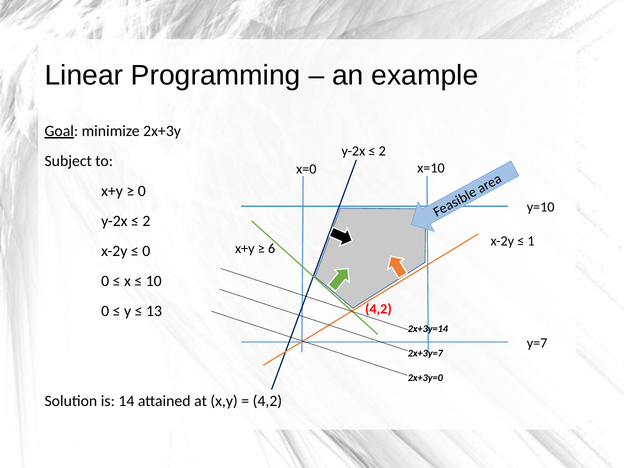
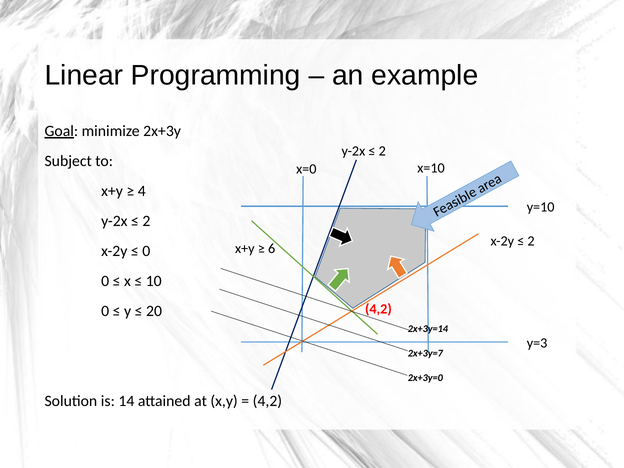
0 at (142, 191): 0 -> 4
1 at (531, 241): 1 -> 2
13: 13 -> 20
y=7: y=7 -> y=3
